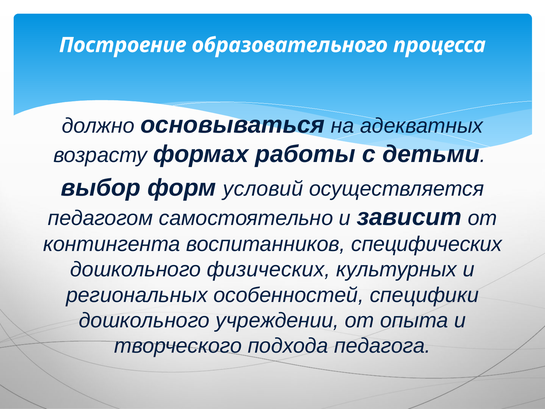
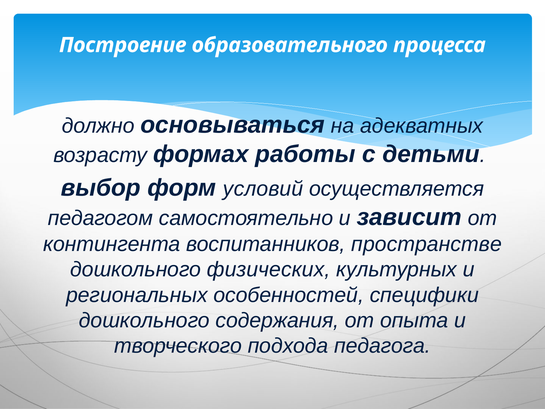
специфических: специфических -> пространстве
учреждении: учреждении -> содержания
